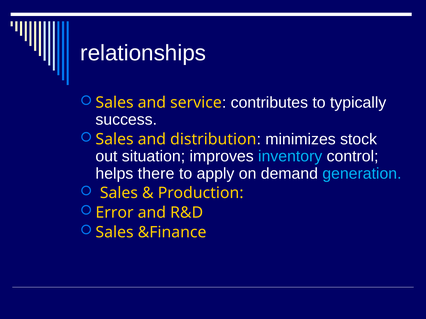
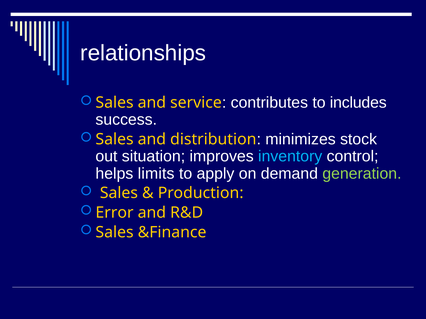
typically: typically -> includes
there: there -> limits
generation colour: light blue -> light green
